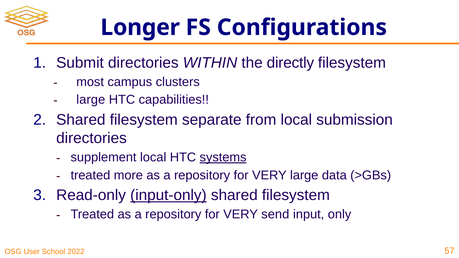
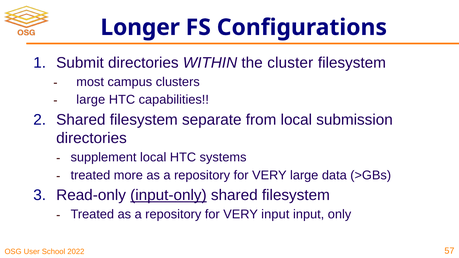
directly: directly -> cluster
systems underline: present -> none
VERY send: send -> input
